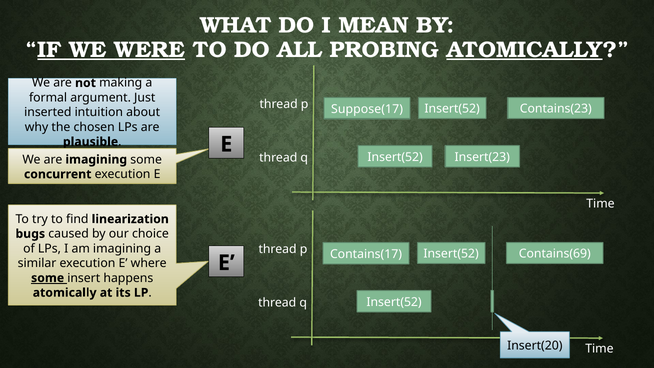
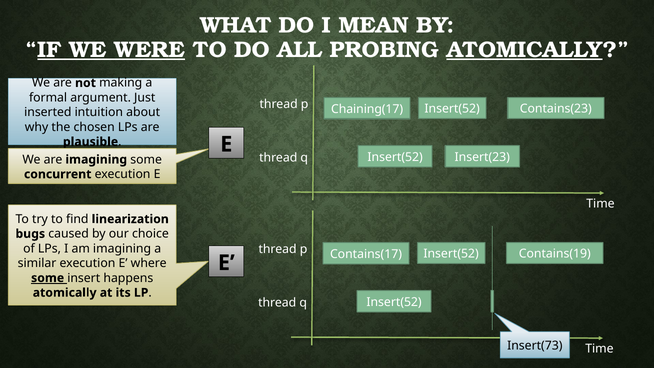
Suppose(17: Suppose(17 -> Chaining(17
Contains(69: Contains(69 -> Contains(19
Insert(20: Insert(20 -> Insert(73
